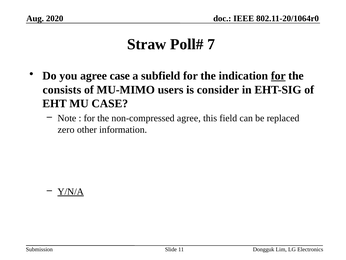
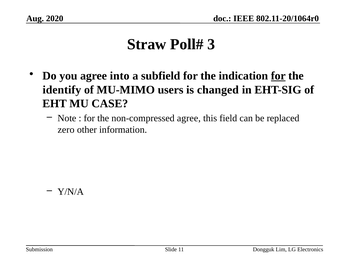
7: 7 -> 3
agree case: case -> into
consists: consists -> identify
consider: consider -> changed
Y/N/A underline: present -> none
